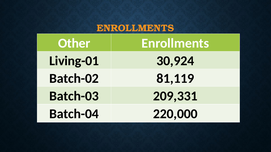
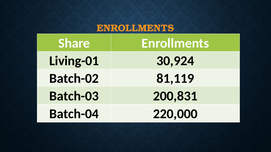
Other: Other -> Share
209,331: 209,331 -> 200,831
